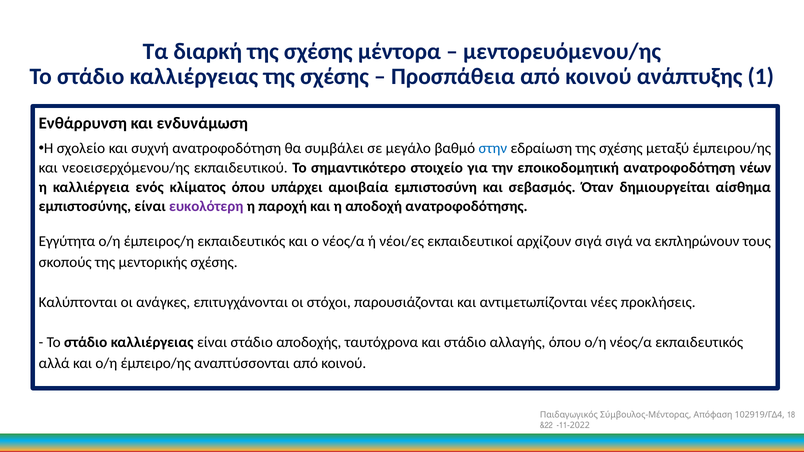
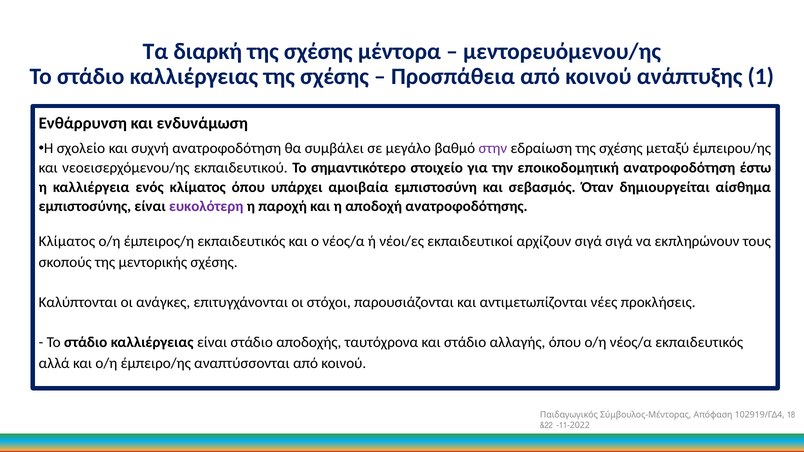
στην colour: blue -> purple
νέων: νέων -> έστω
Εγγύτητα at (67, 242): Εγγύτητα -> Κλίματος
